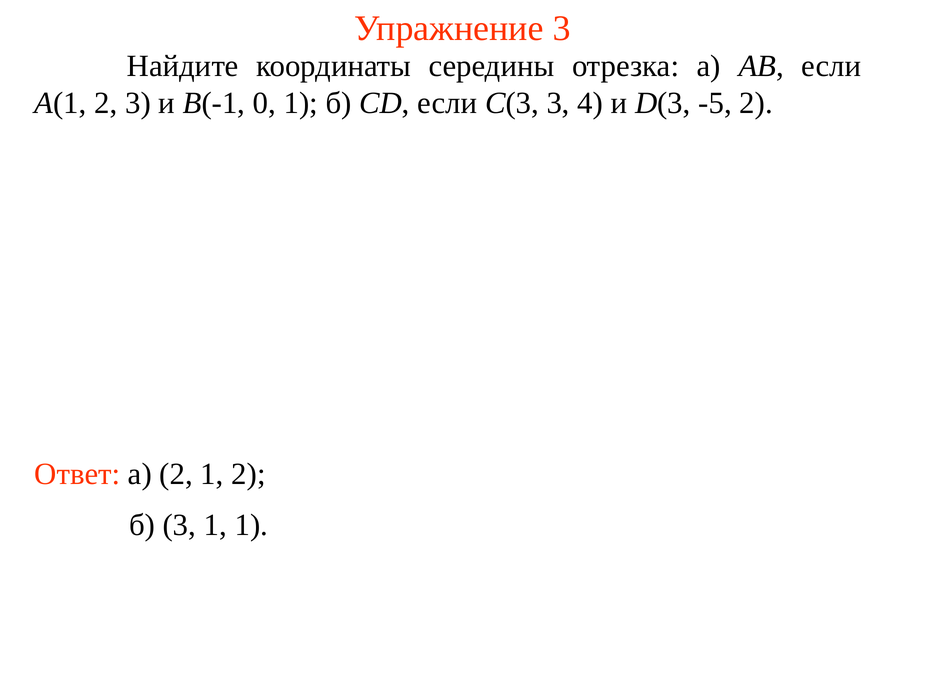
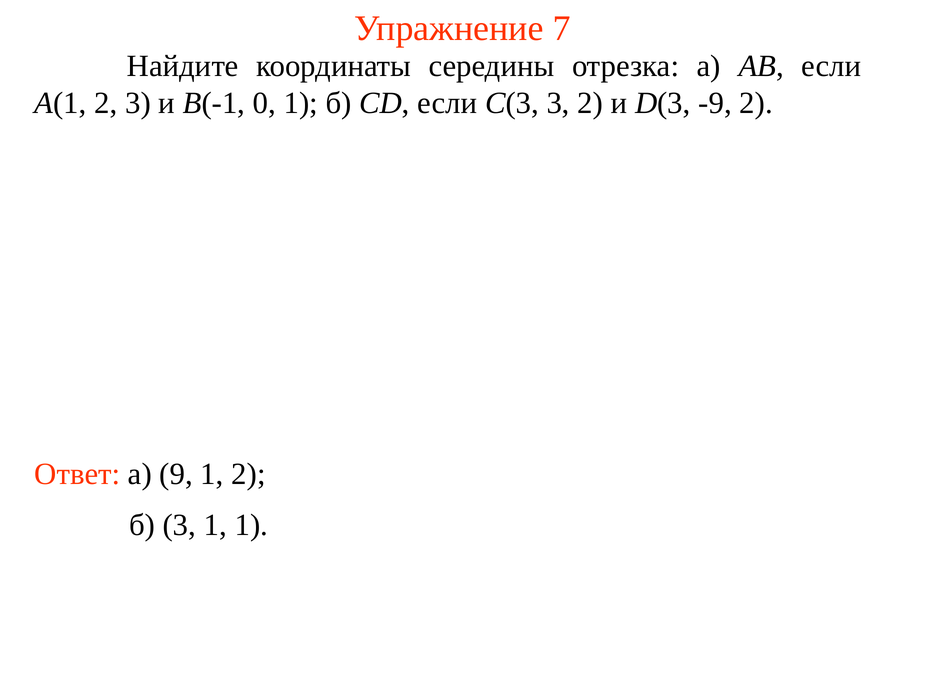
Упражнение 3: 3 -> 7
3 4: 4 -> 2
-5: -5 -> -9
а 2: 2 -> 9
